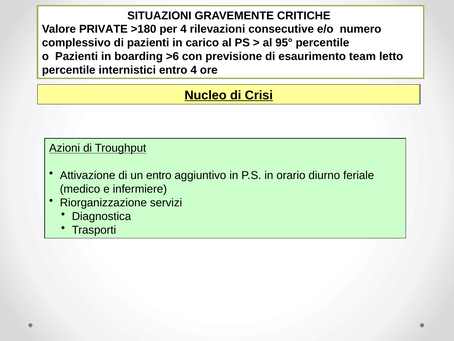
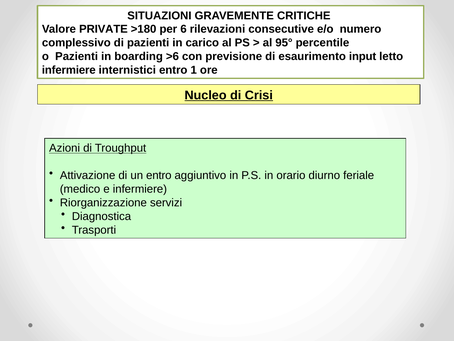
per 4: 4 -> 6
team: team -> input
percentile at (69, 70): percentile -> infermiere
entro 4: 4 -> 1
